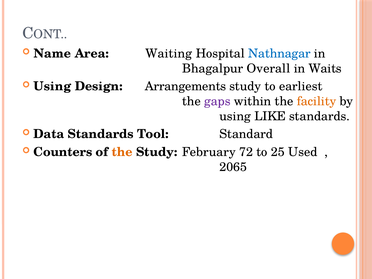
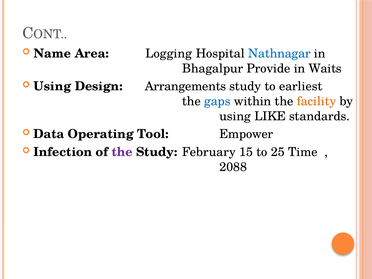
Waiting: Waiting -> Logging
Overall: Overall -> Provide
gaps colour: purple -> blue
Data Standards: Standards -> Operating
Standard: Standard -> Empower
Counters: Counters -> Infection
the at (122, 152) colour: orange -> purple
72: 72 -> 15
Used: Used -> Time
2065: 2065 -> 2088
